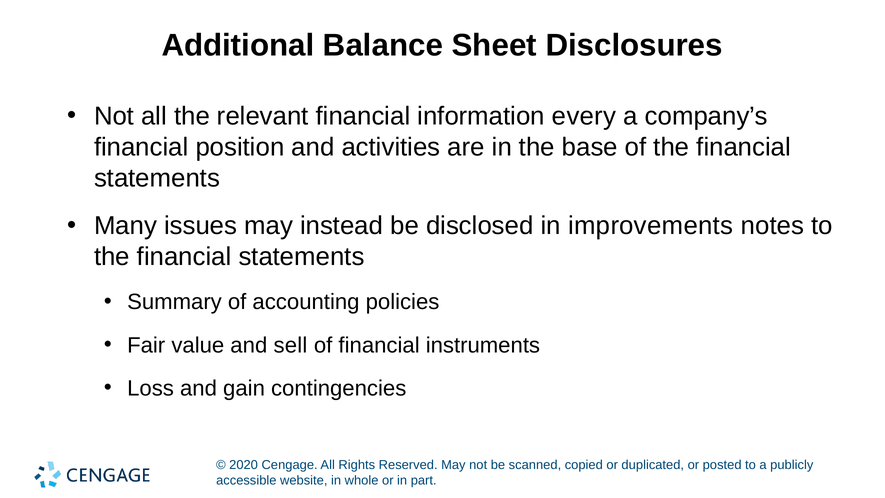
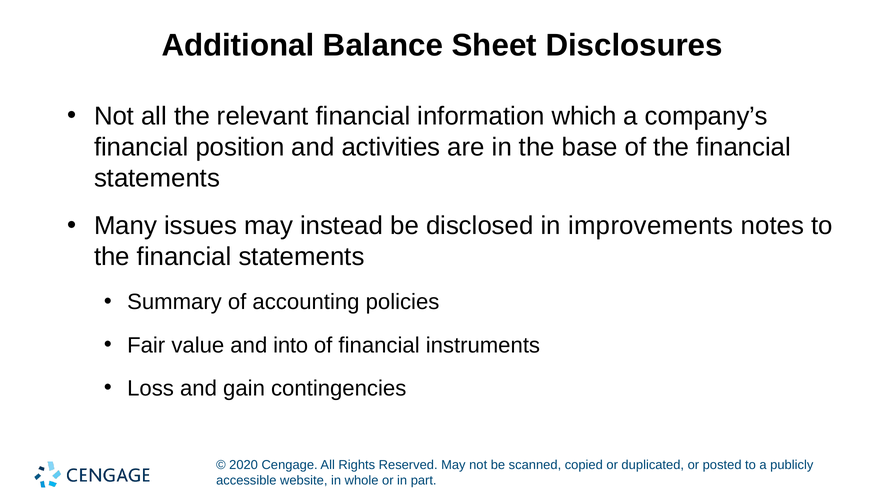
every: every -> which
sell: sell -> into
